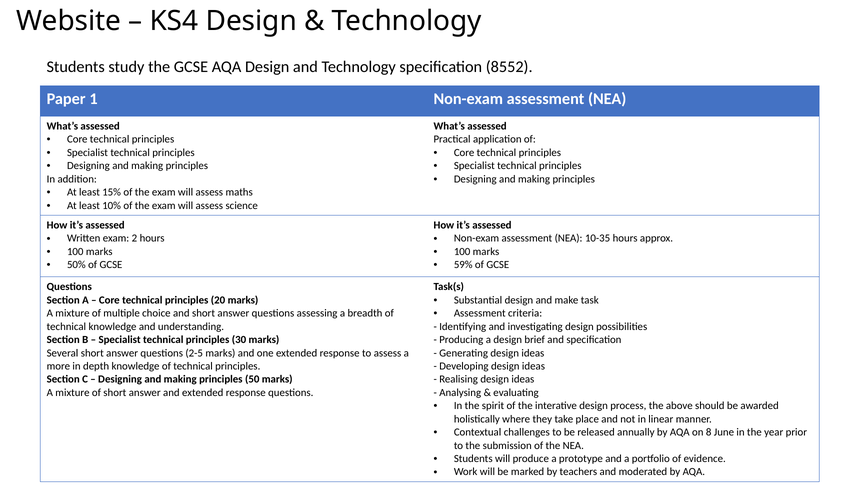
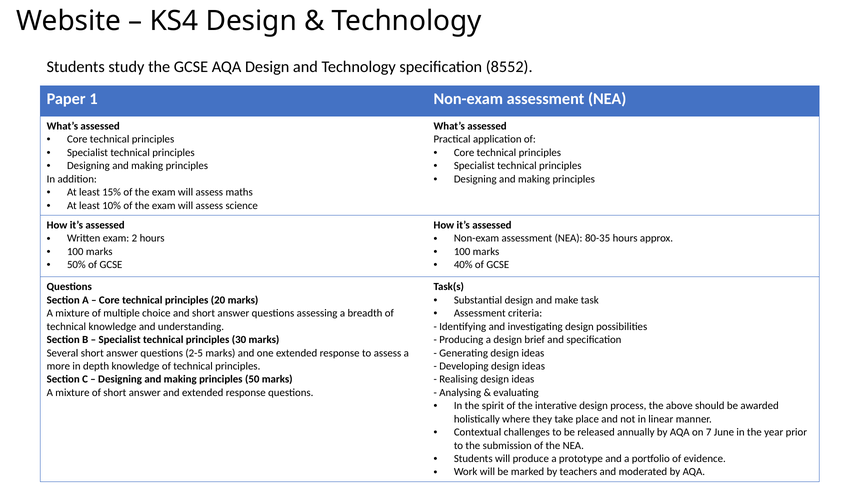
10-35: 10-35 -> 80-35
59%: 59% -> 40%
8: 8 -> 7
